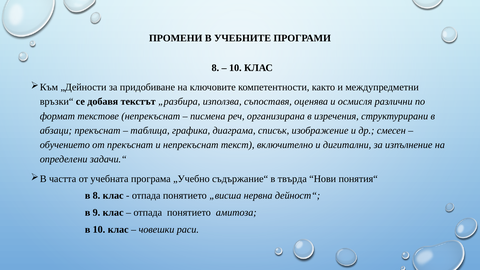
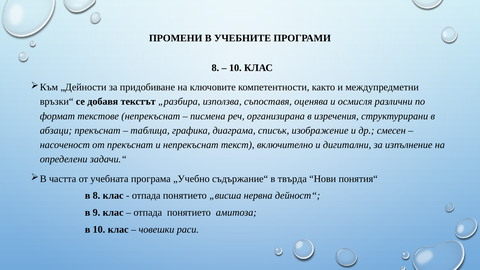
обучението: обучението -> насоченост
